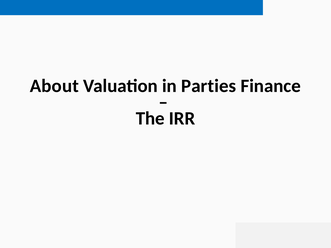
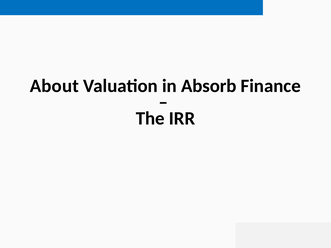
Parties: Parties -> Absorb
